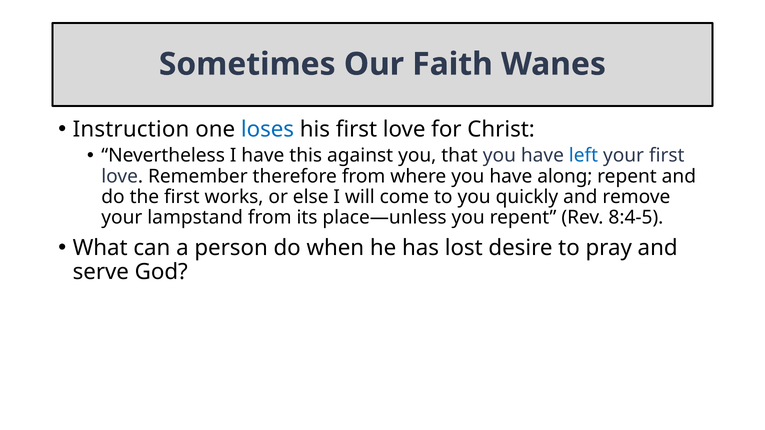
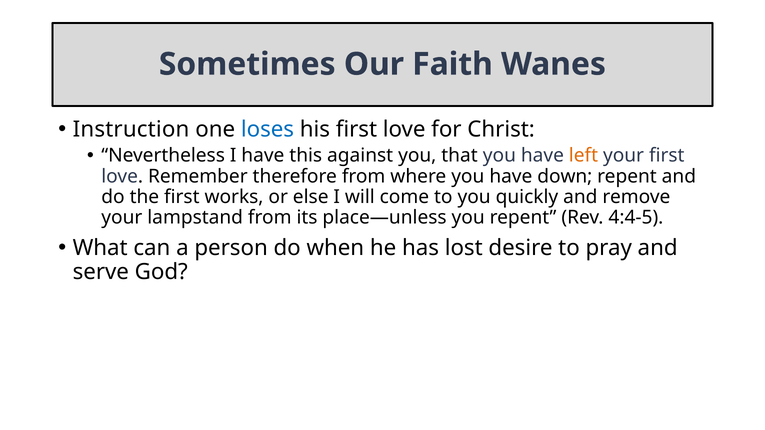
left colour: blue -> orange
along: along -> down
8:4-5: 8:4-5 -> 4:4-5
